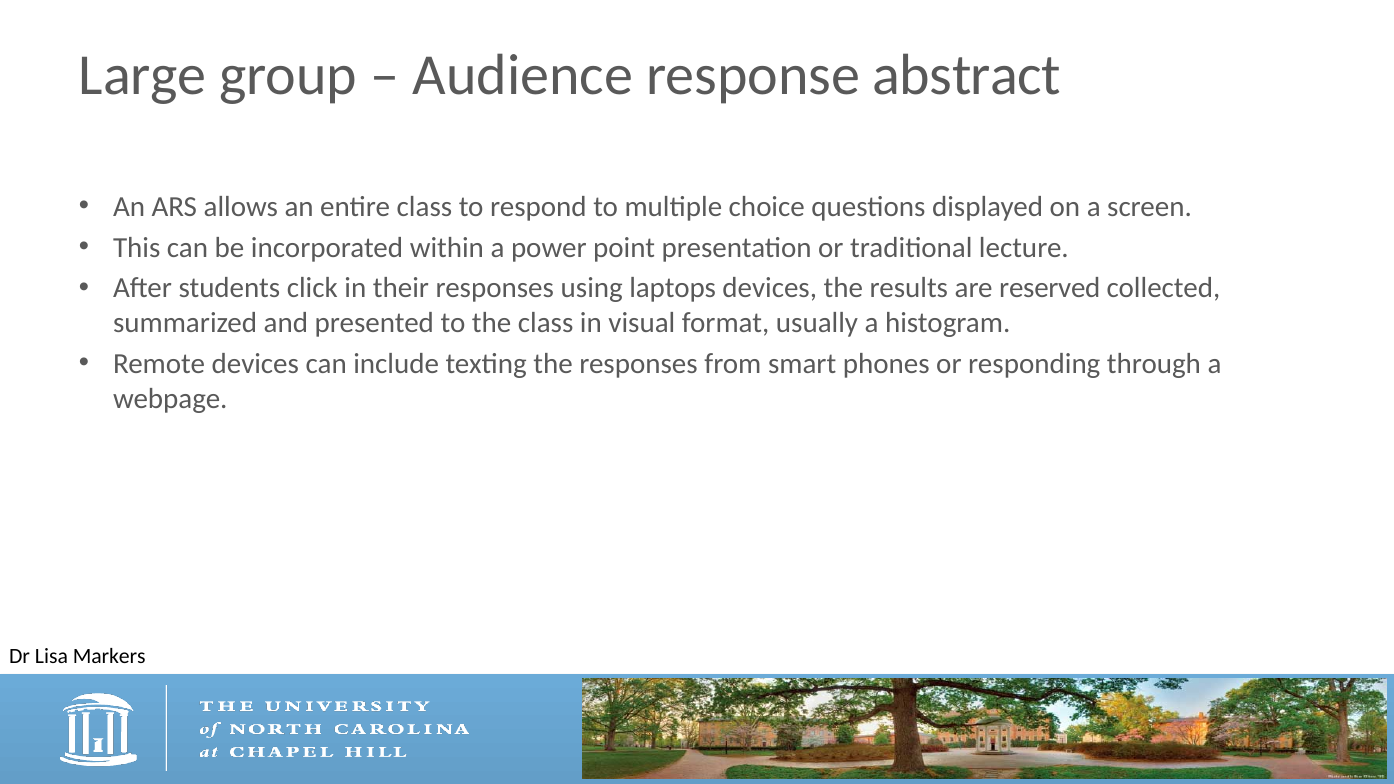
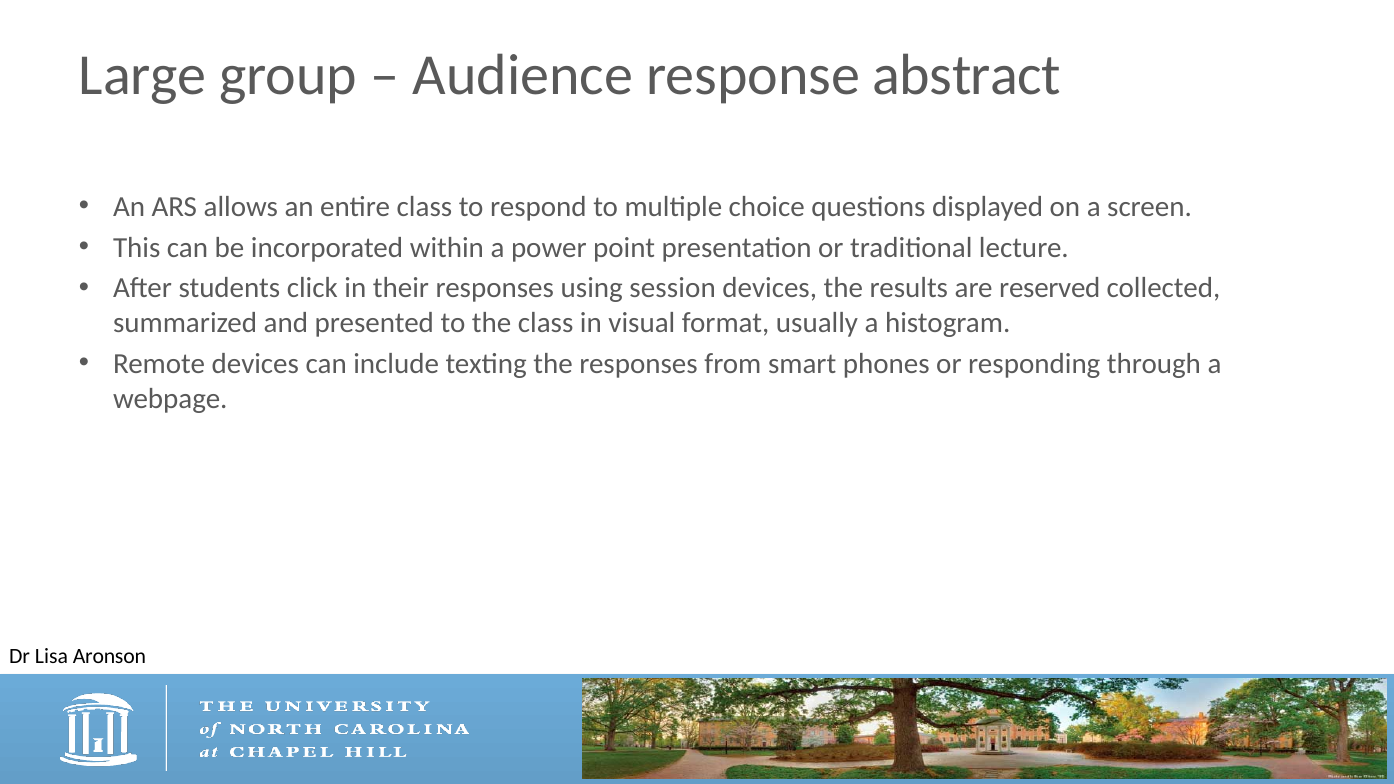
laptops: laptops -> session
Markers: Markers -> Aronson
